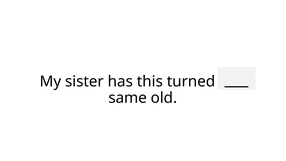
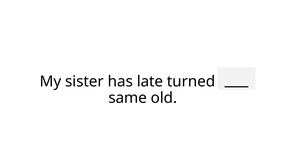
this: this -> late
